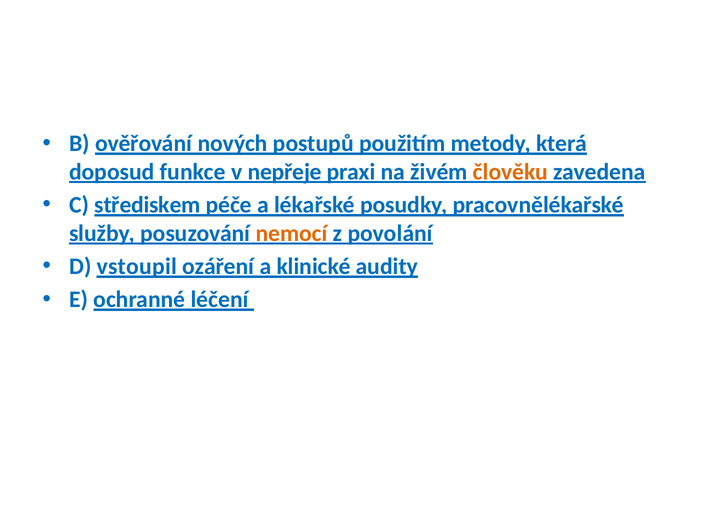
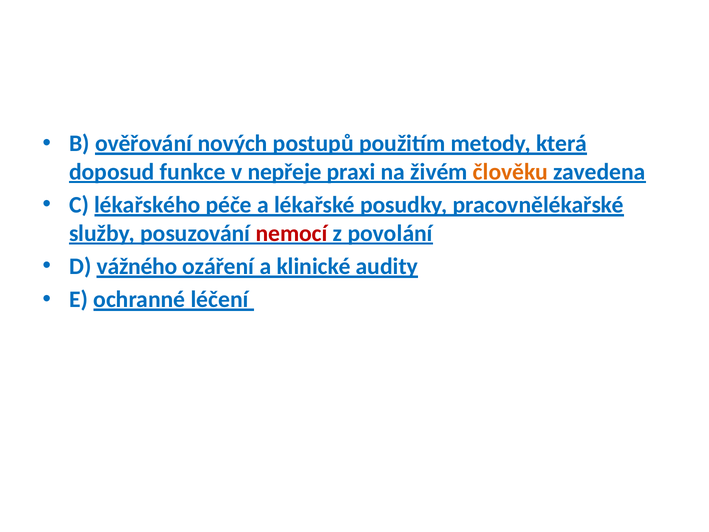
střediskem: střediskem -> lékařského
nemocí colour: orange -> red
vstoupil: vstoupil -> vážného
